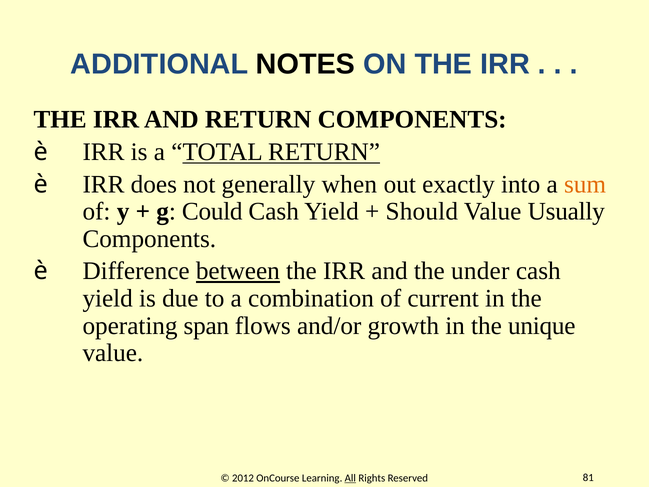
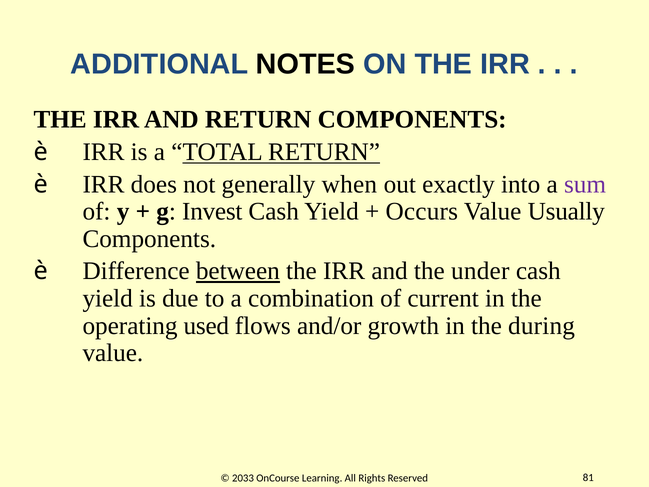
sum colour: orange -> purple
Could: Could -> Invest
Should: Should -> Occurs
span: span -> used
unique: unique -> during
2012: 2012 -> 2033
All underline: present -> none
